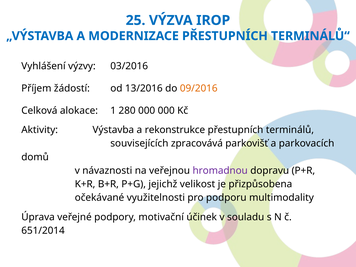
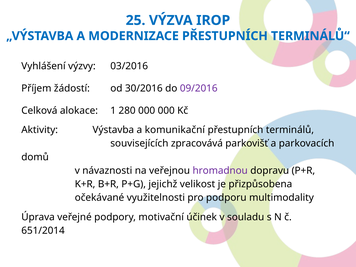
13/2016: 13/2016 -> 30/2016
09/2016 colour: orange -> purple
rekonstrukce: rekonstrukce -> komunikační
